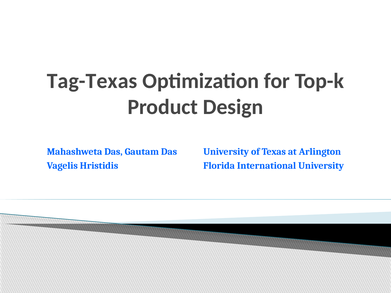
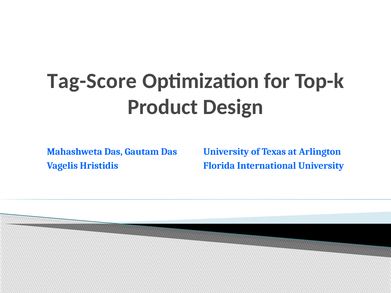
Tag-Texas: Tag-Texas -> Tag-Score
